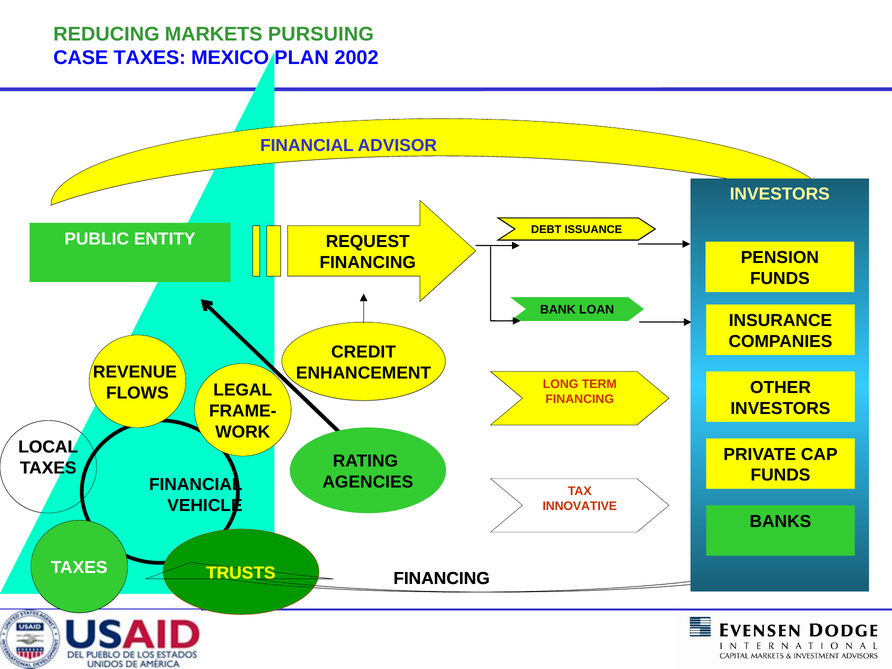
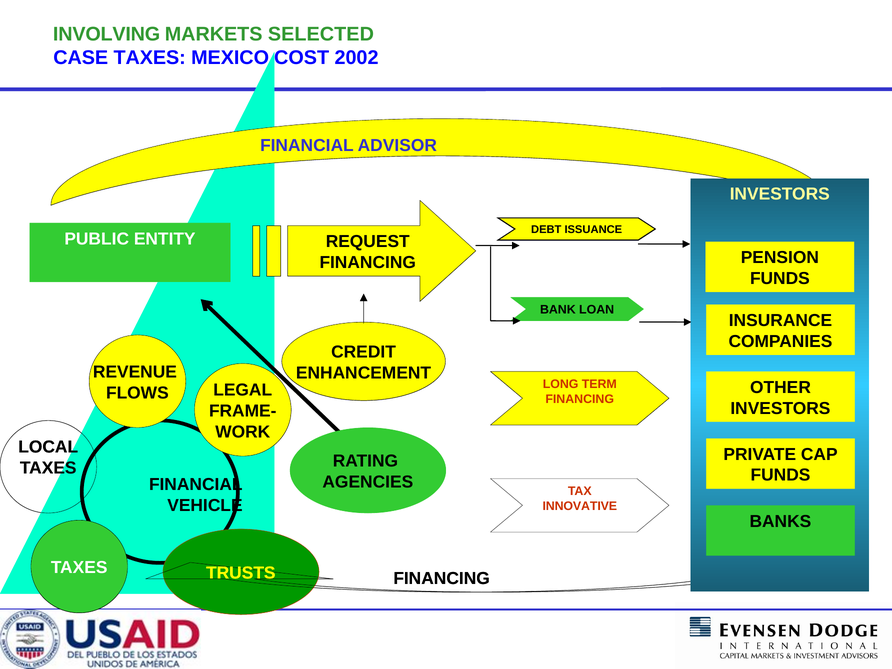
REDUCING: REDUCING -> INVOLVING
PURSUING: PURSUING -> SELECTED
MEXICO PLAN: PLAN -> COST
